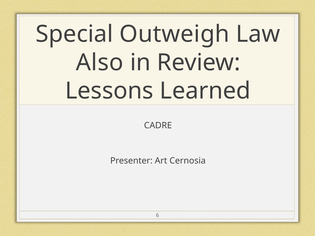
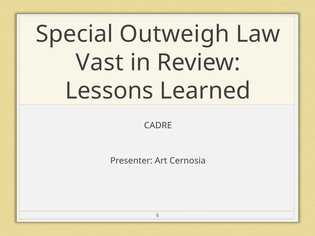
Also: Also -> Vast
